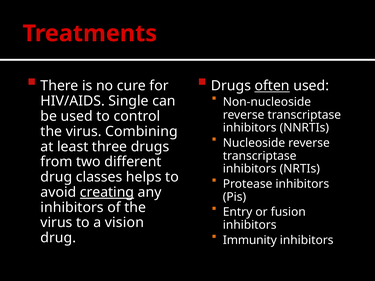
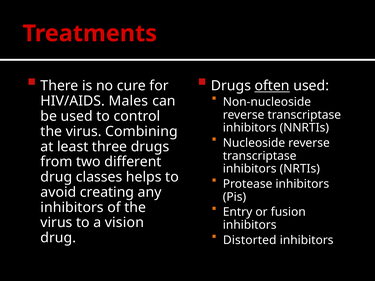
Single: Single -> Males
creating underline: present -> none
Immunity: Immunity -> Distorted
